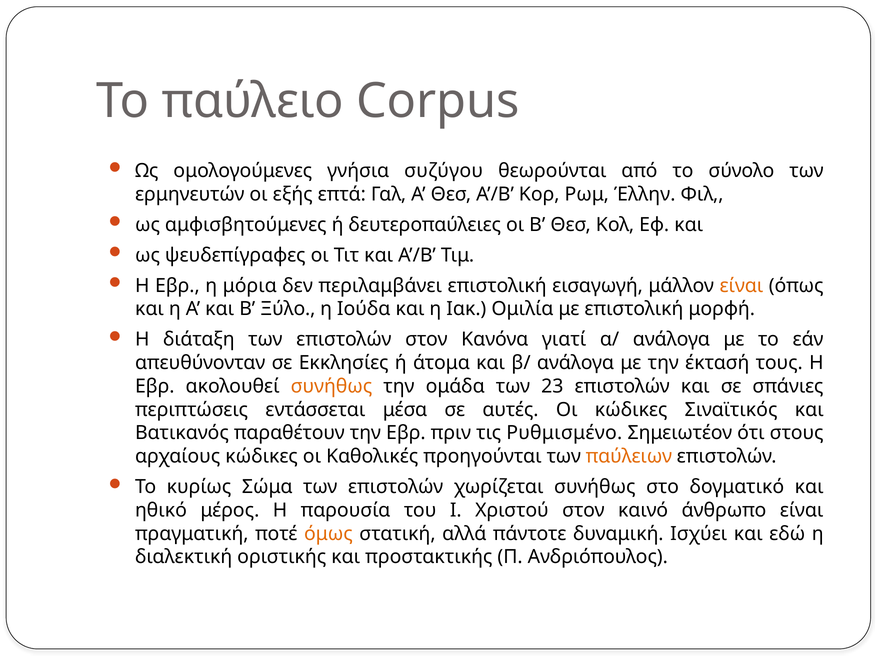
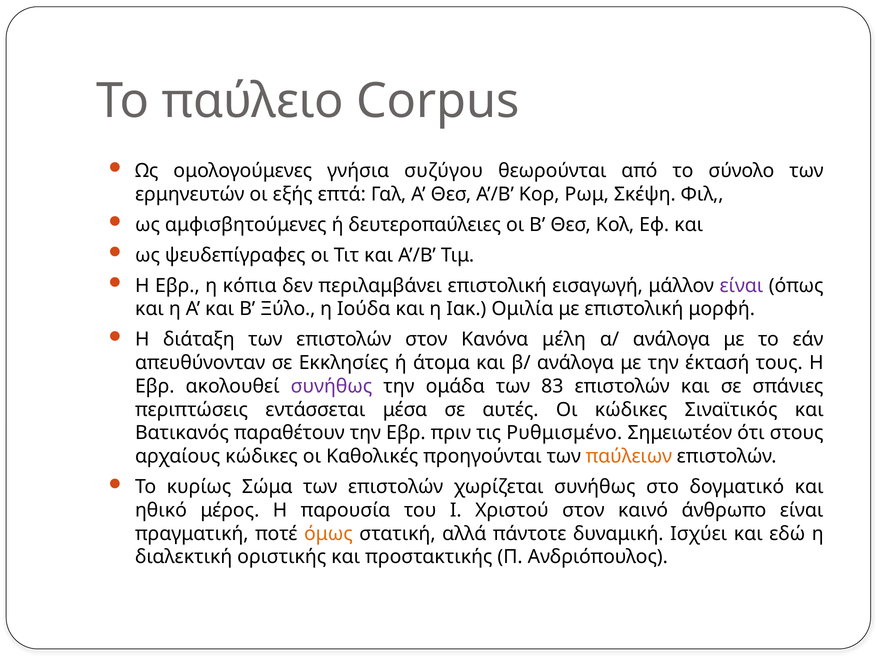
Έλλην: Έλλην -> Σκέψη
μόρια: μόρια -> κόπια
είναι at (741, 286) colour: orange -> purple
γιατί: γιατί -> μέλη
συνήθως at (331, 386) colour: orange -> purple
23: 23 -> 83
